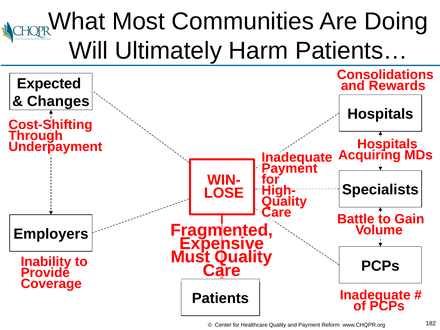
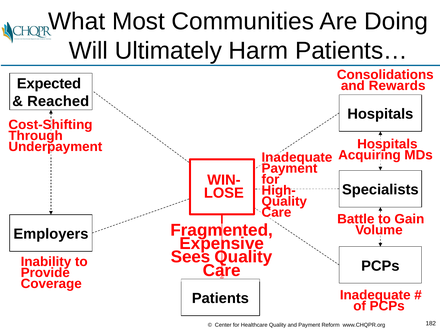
Changes: Changes -> Reached
Must: Must -> Sees
